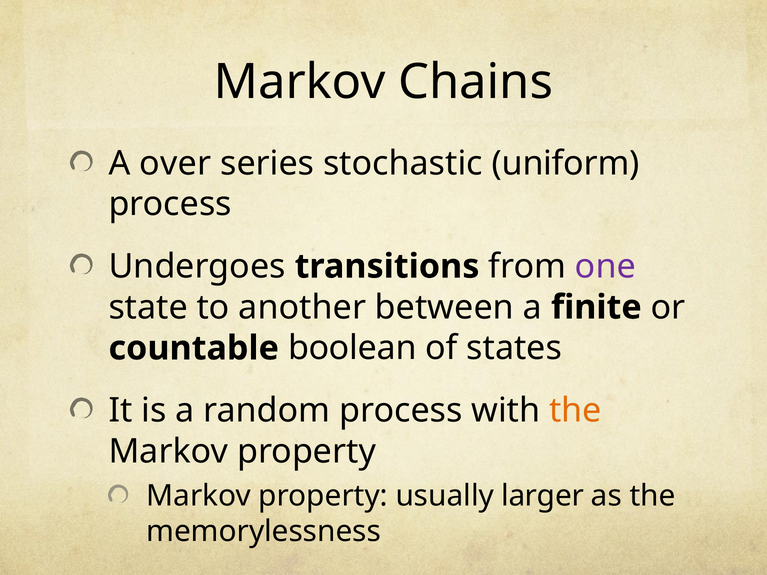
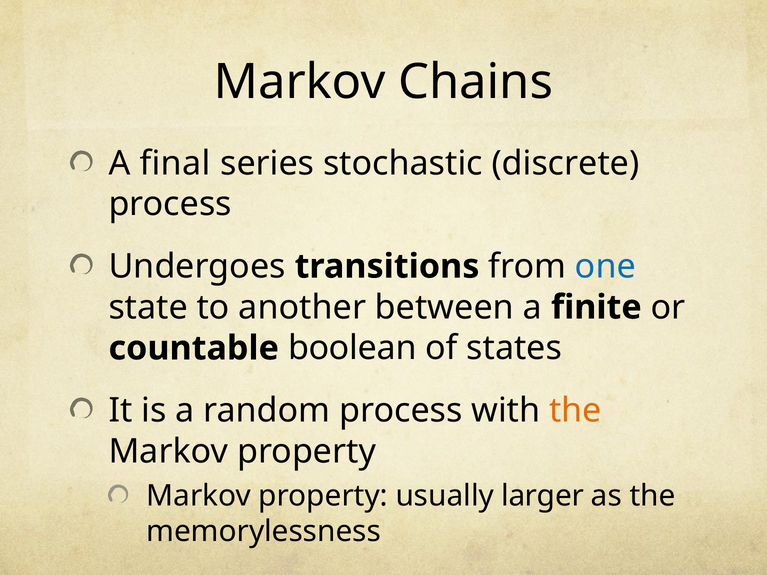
over: over -> final
uniform: uniform -> discrete
one colour: purple -> blue
